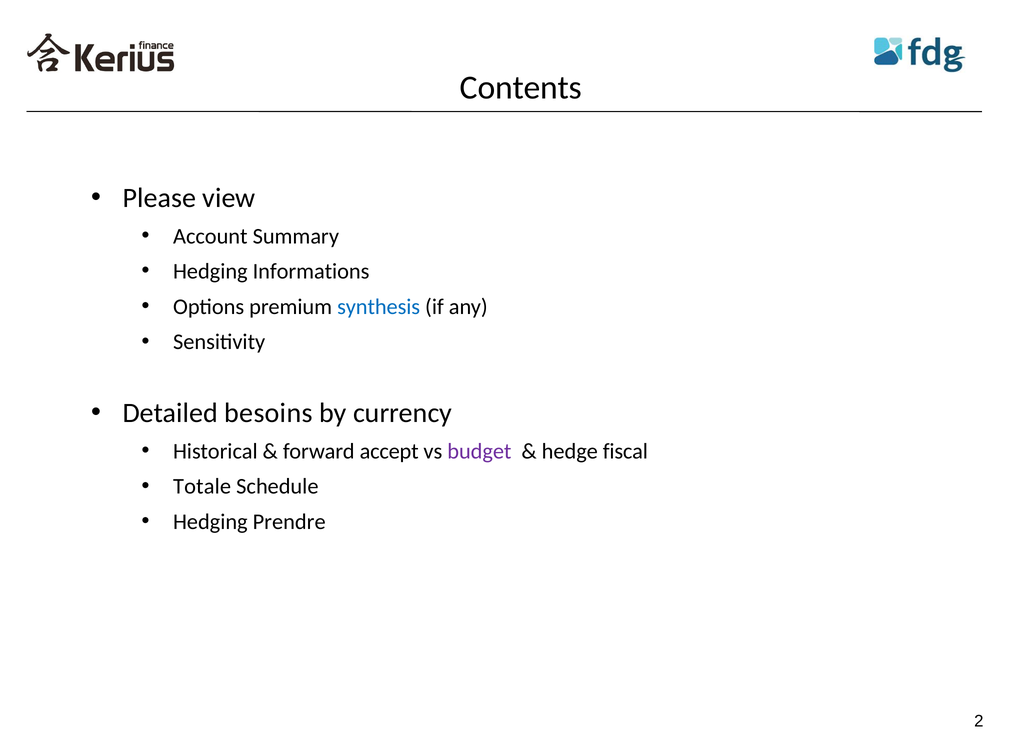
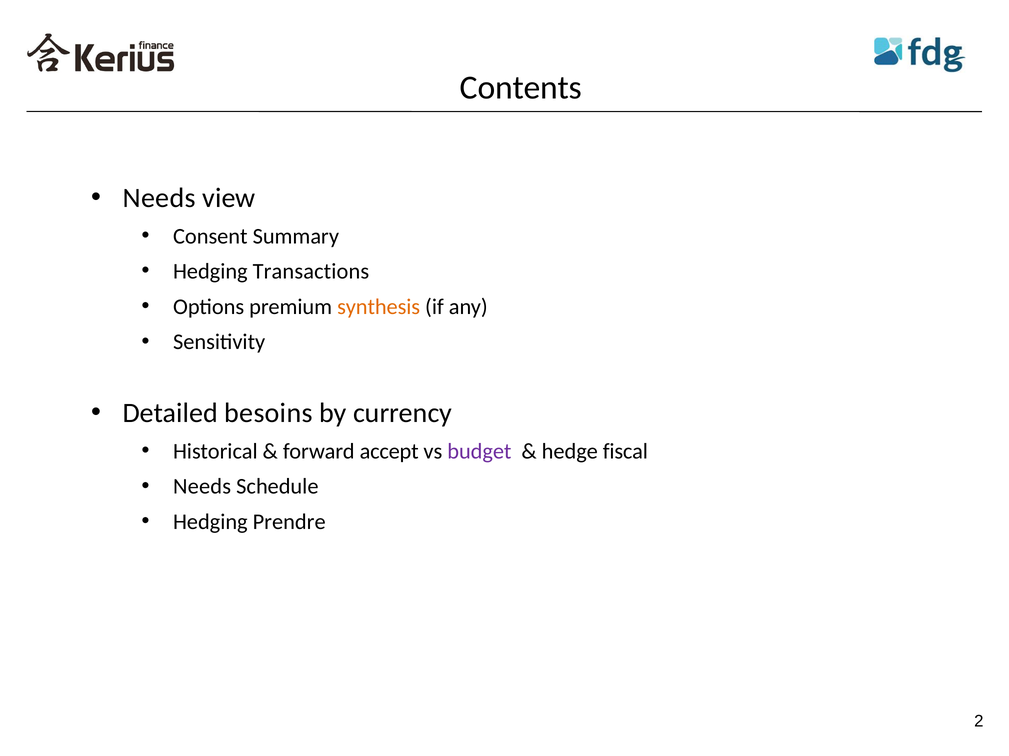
Please at (159, 198): Please -> Needs
Account: Account -> Consent
Informations: Informations -> Transactions
synthesis colour: blue -> orange
Totale at (202, 487): Totale -> Needs
